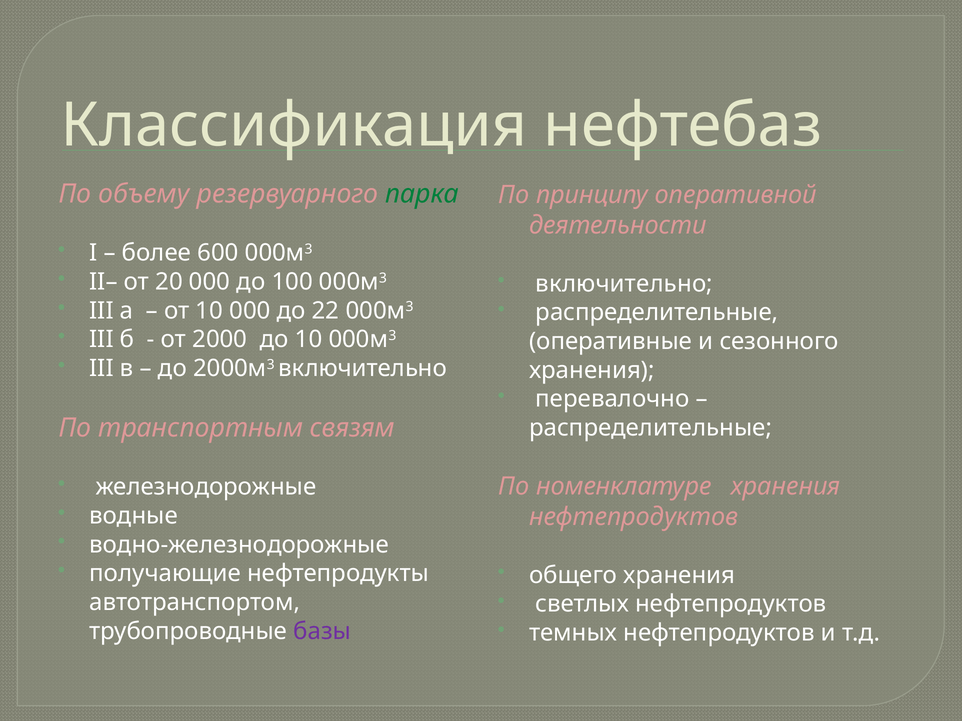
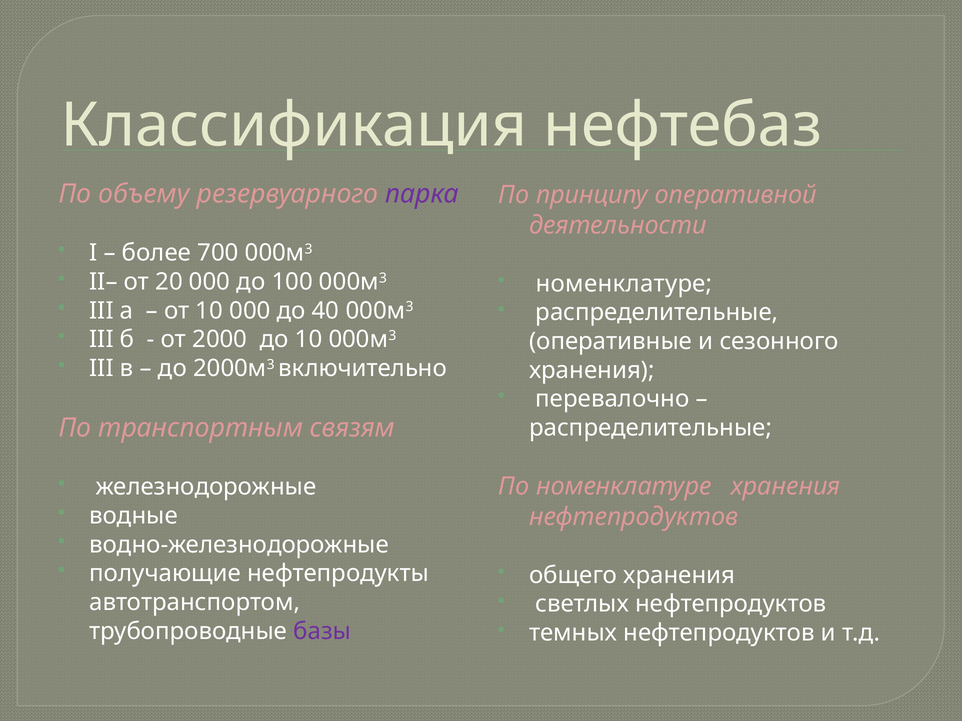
парка colour: green -> purple
600: 600 -> 700
включительно at (624, 284): включительно -> номенклатуре
22: 22 -> 40
